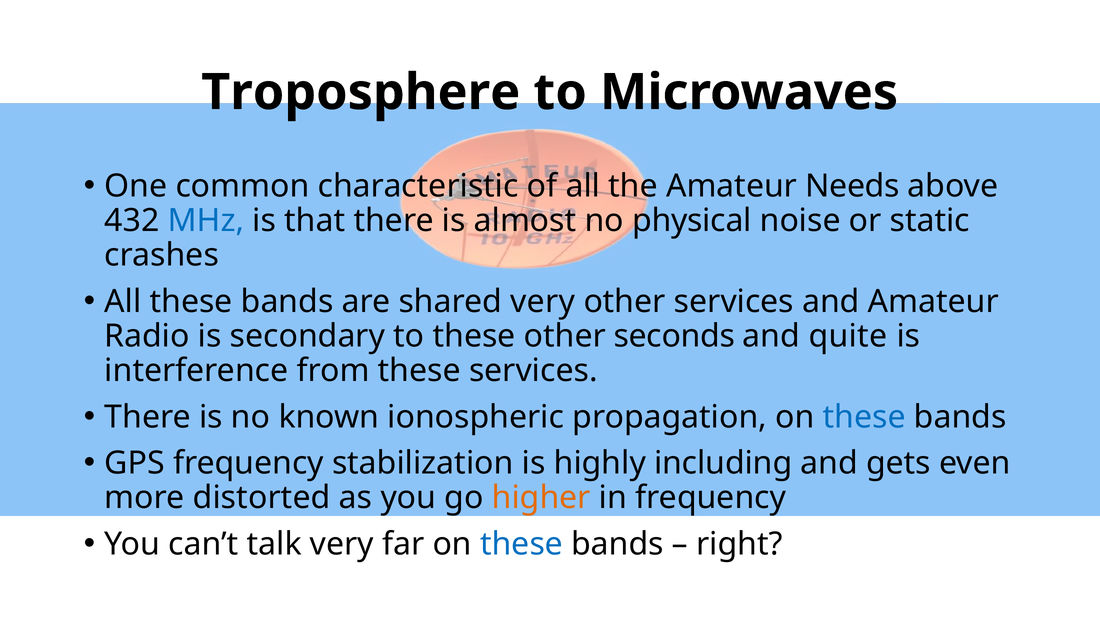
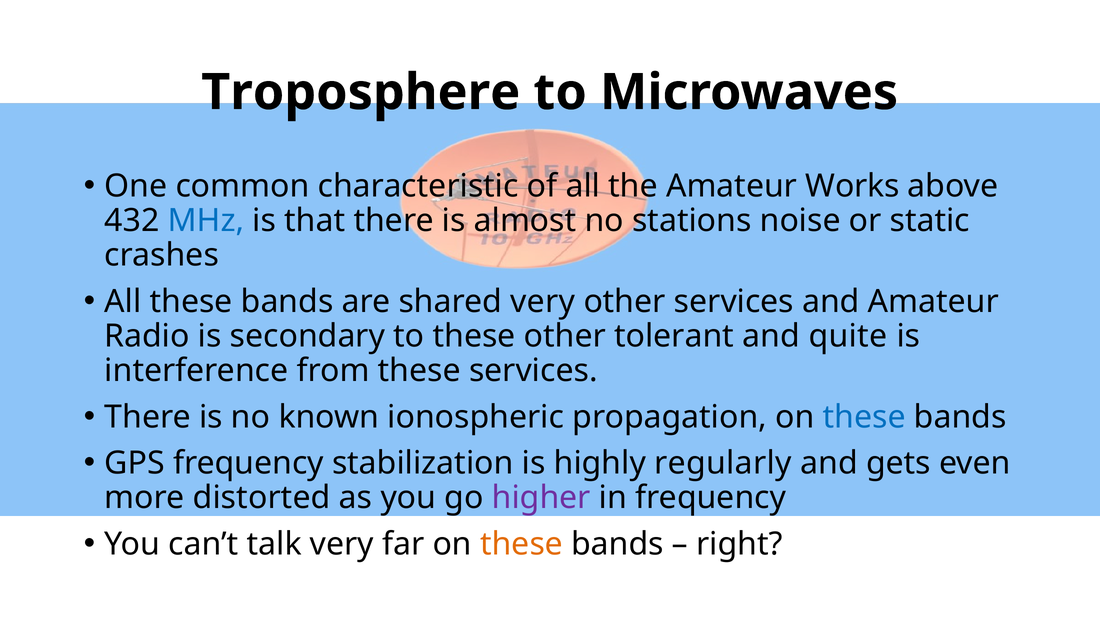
Needs: Needs -> Works
physical: physical -> stations
seconds: seconds -> tolerant
including: including -> regularly
higher colour: orange -> purple
these at (522, 544) colour: blue -> orange
